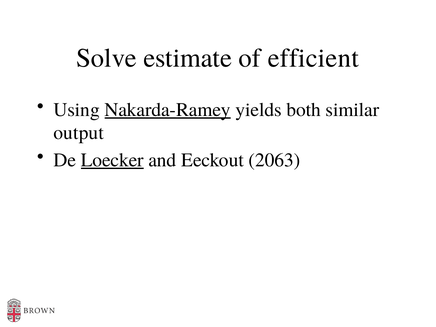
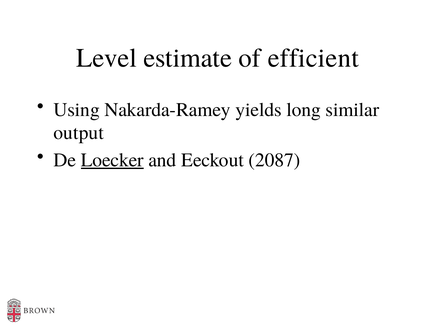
Solve: Solve -> Level
Nakarda-Ramey underline: present -> none
both: both -> long
2063: 2063 -> 2087
